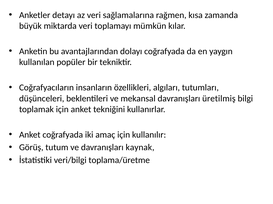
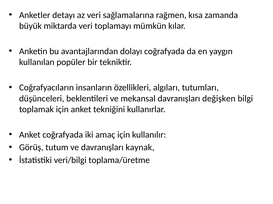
üretilmiş: üretilmiş -> değişken
